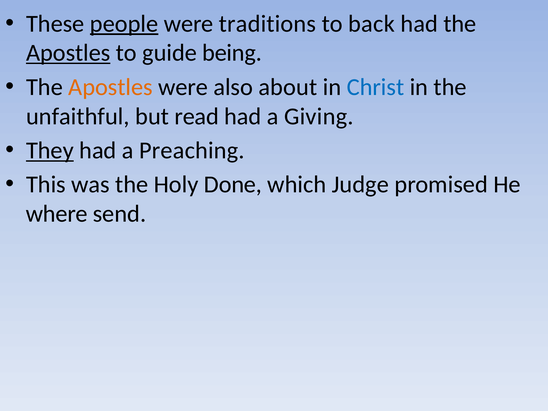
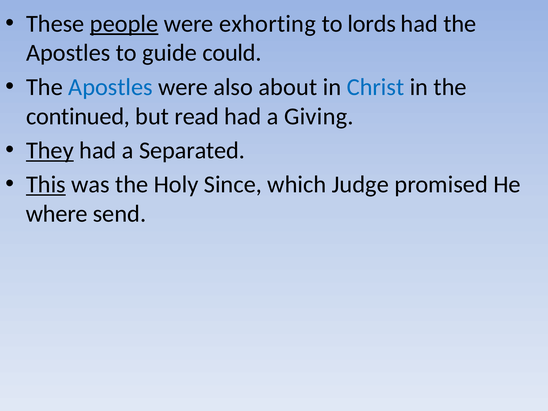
traditions: traditions -> exhorting
back: back -> lords
Apostles at (68, 53) underline: present -> none
being: being -> could
Apostles at (111, 87) colour: orange -> blue
unfaithful: unfaithful -> continued
Preaching: Preaching -> Separated
This underline: none -> present
Done: Done -> Since
